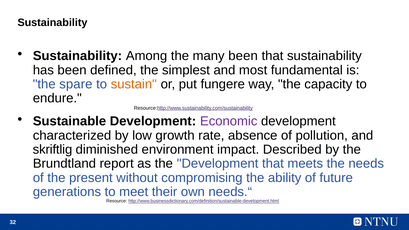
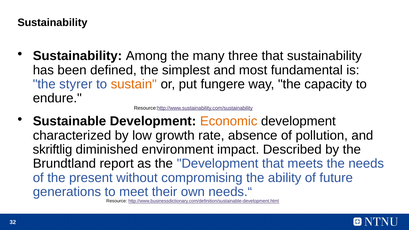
many been: been -> three
spare: spare -> styrer
Economic colour: purple -> orange
